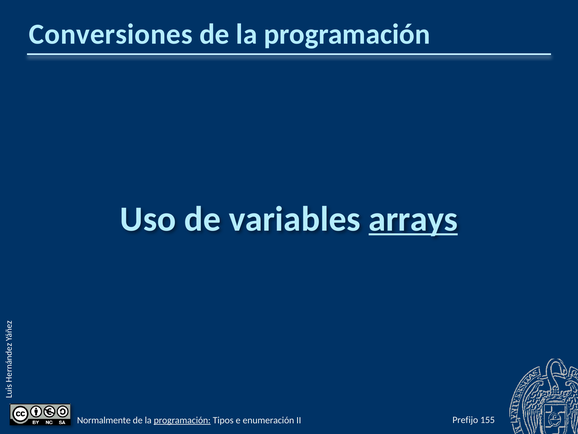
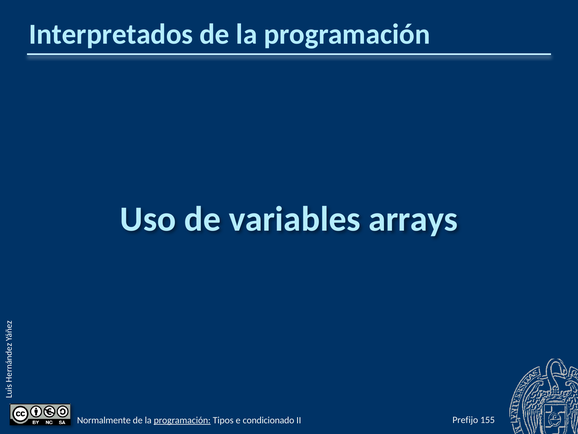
Conversiones: Conversiones -> Interpretados
arrays underline: present -> none
enumeración: enumeración -> condicionado
